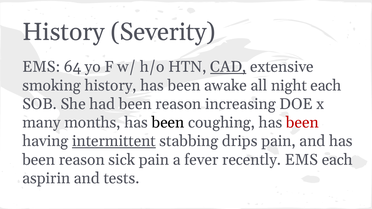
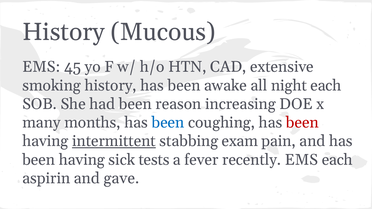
Severity: Severity -> Mucous
64: 64 -> 45
CAD underline: present -> none
been at (168, 123) colour: black -> blue
drips: drips -> exam
reason at (82, 160): reason -> having
sick pain: pain -> tests
tests: tests -> gave
